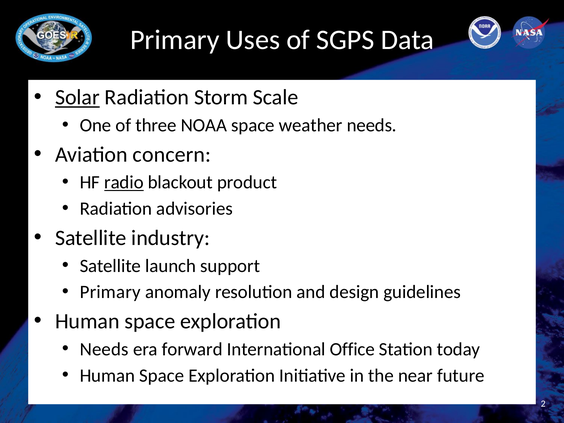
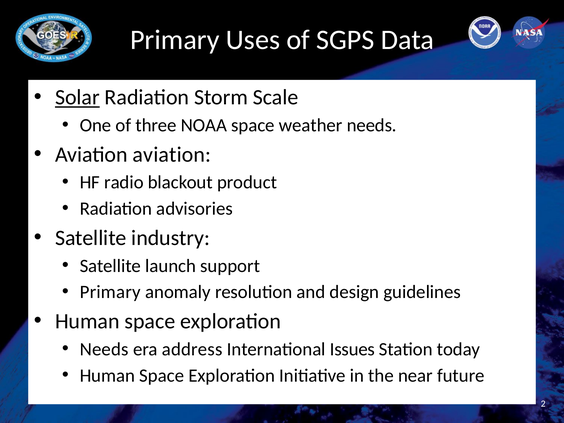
Aviation concern: concern -> aviation
radio underline: present -> none
forward: forward -> address
Office: Office -> Issues
